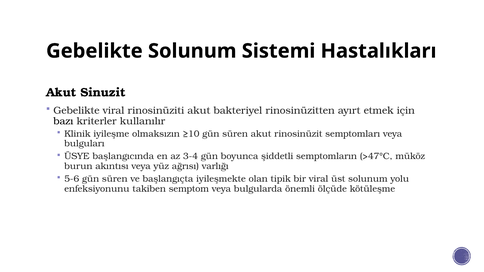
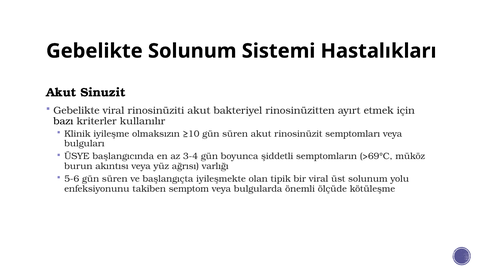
>47°C: >47°C -> >69°C
